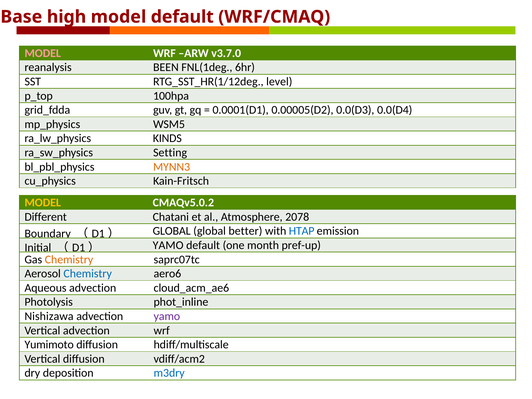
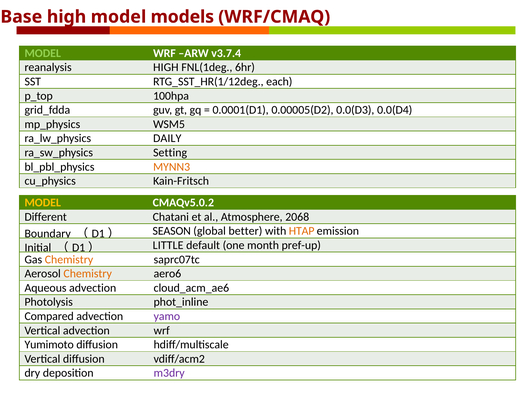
model default: default -> models
MODEL at (43, 53) colour: pink -> light green
v3.7.0: v3.7.0 -> v3.7.4
reanalysis BEEN: BEEN -> HIGH
level: level -> each
KINDS: KINDS -> DAILY
2078: 2078 -> 2068
GLOBAL at (172, 231): GLOBAL -> SEASON
HTAP colour: blue -> orange
YAMO at (168, 245): YAMO -> LITTLE
Chemistry at (88, 274) colour: blue -> orange
Nishizawa: Nishizawa -> Compared
m3dry colour: blue -> purple
